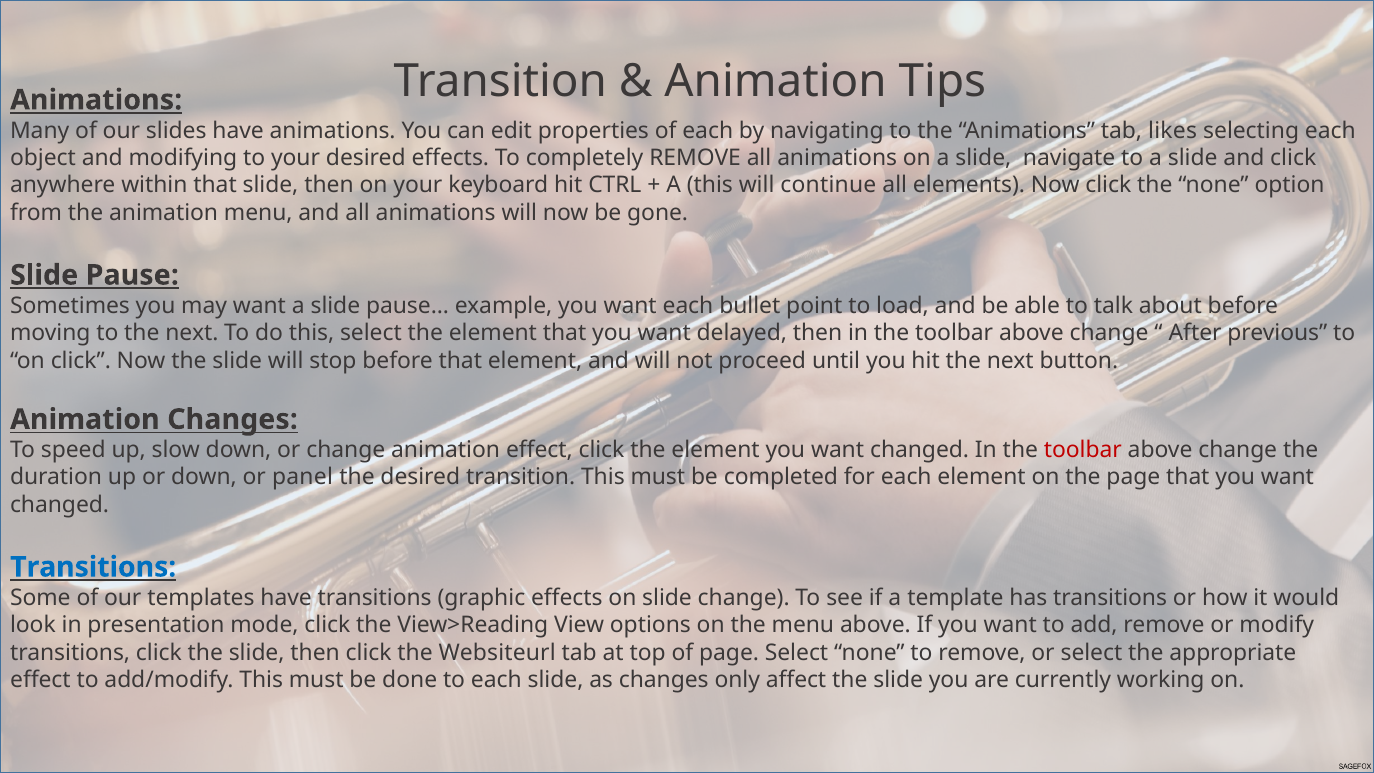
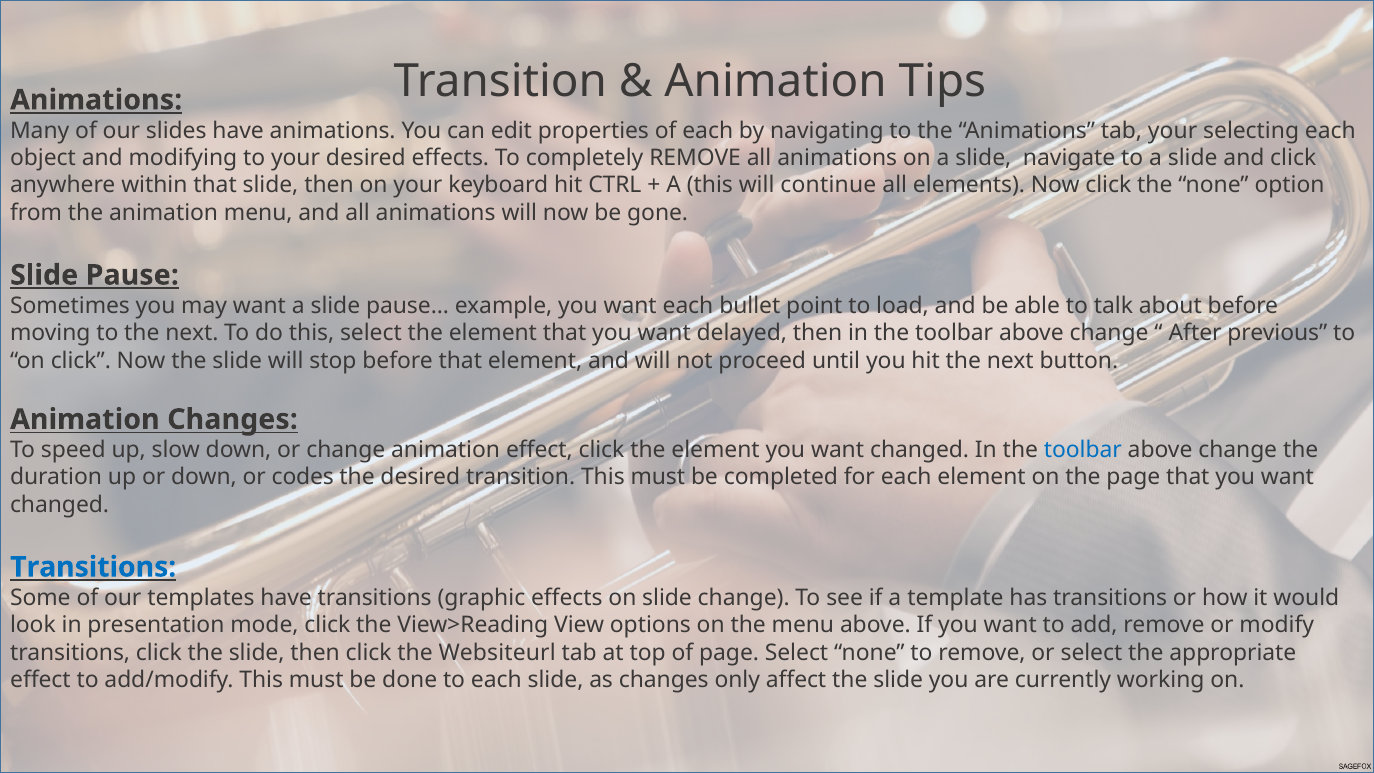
tab likes: likes -> your
toolbar at (1083, 450) colour: red -> blue
panel: panel -> codes
